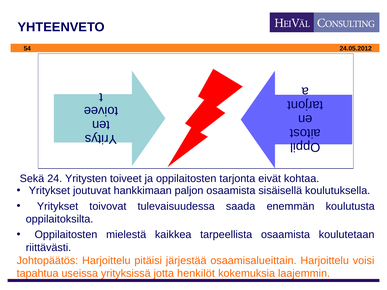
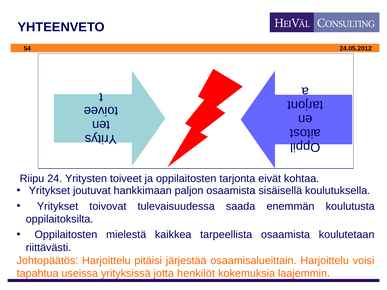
Sekä: Sekä -> Riipu
